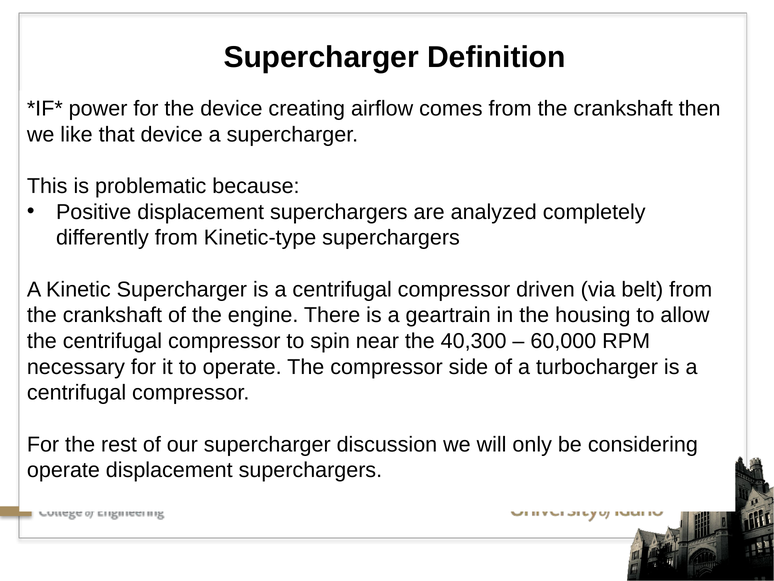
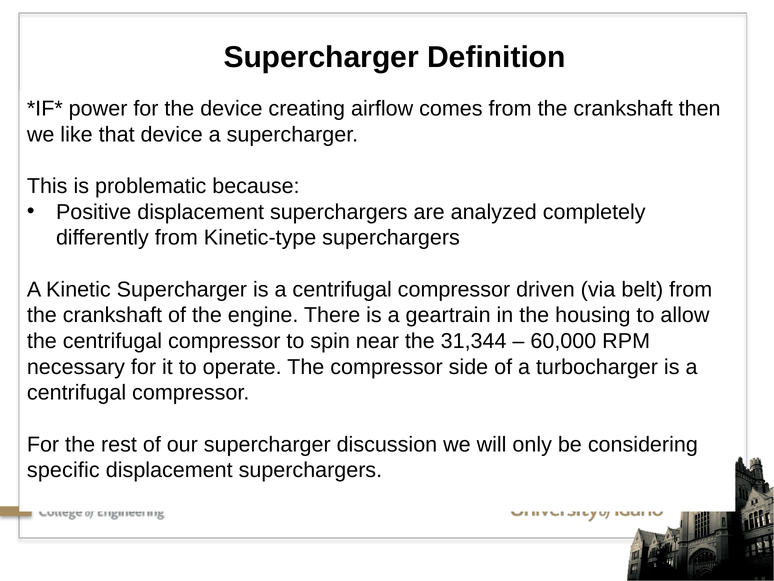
40,300: 40,300 -> 31,344
operate at (63, 470): operate -> specific
